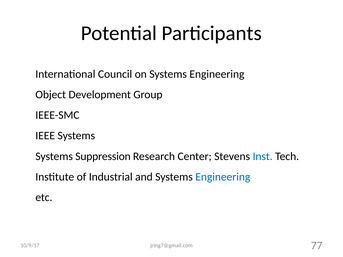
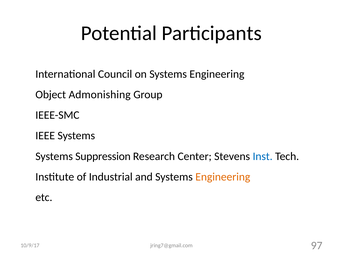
Development: Development -> Admonishing
Engineering at (223, 177) colour: blue -> orange
77: 77 -> 97
